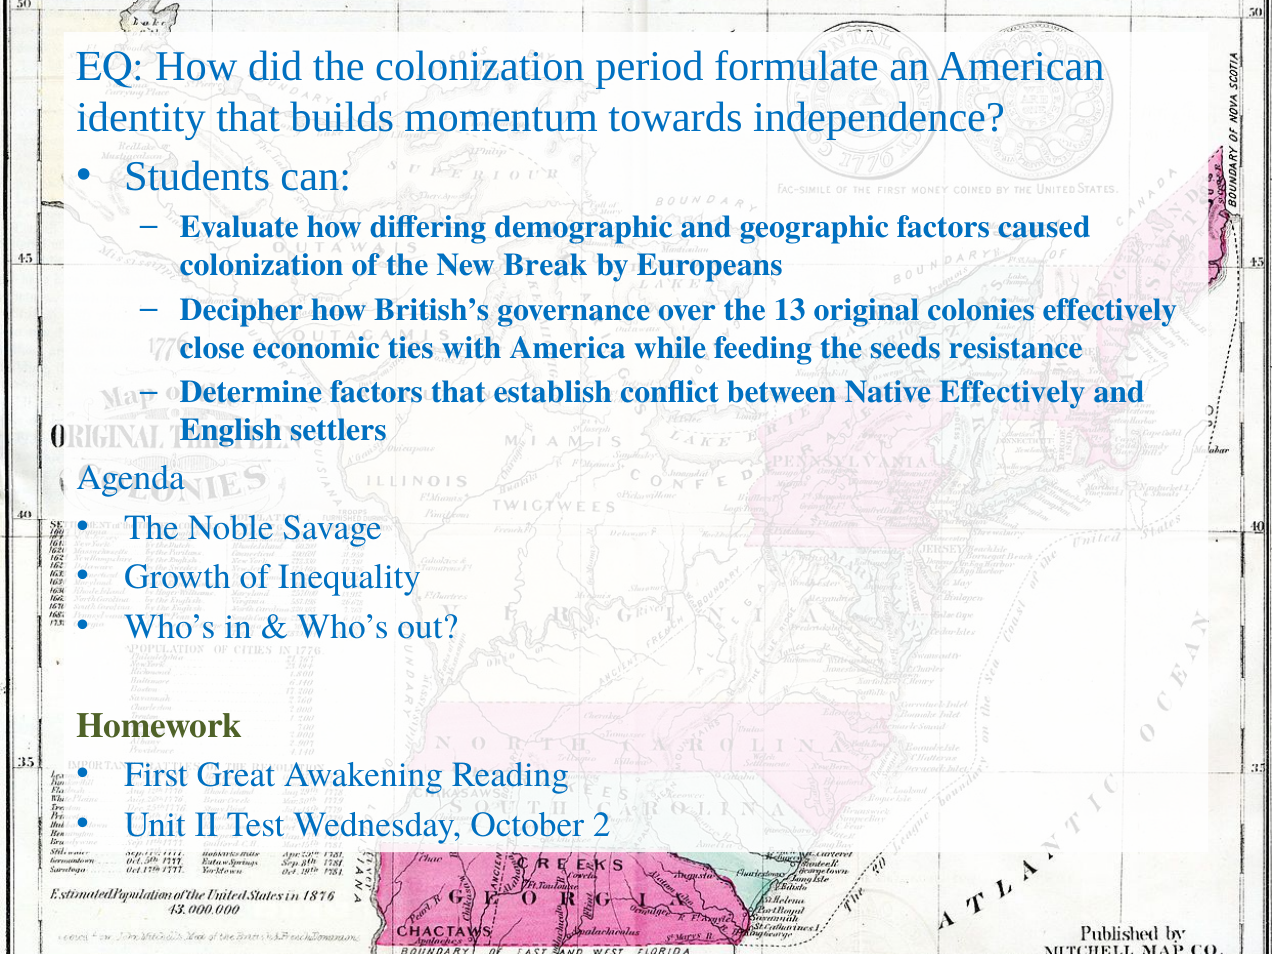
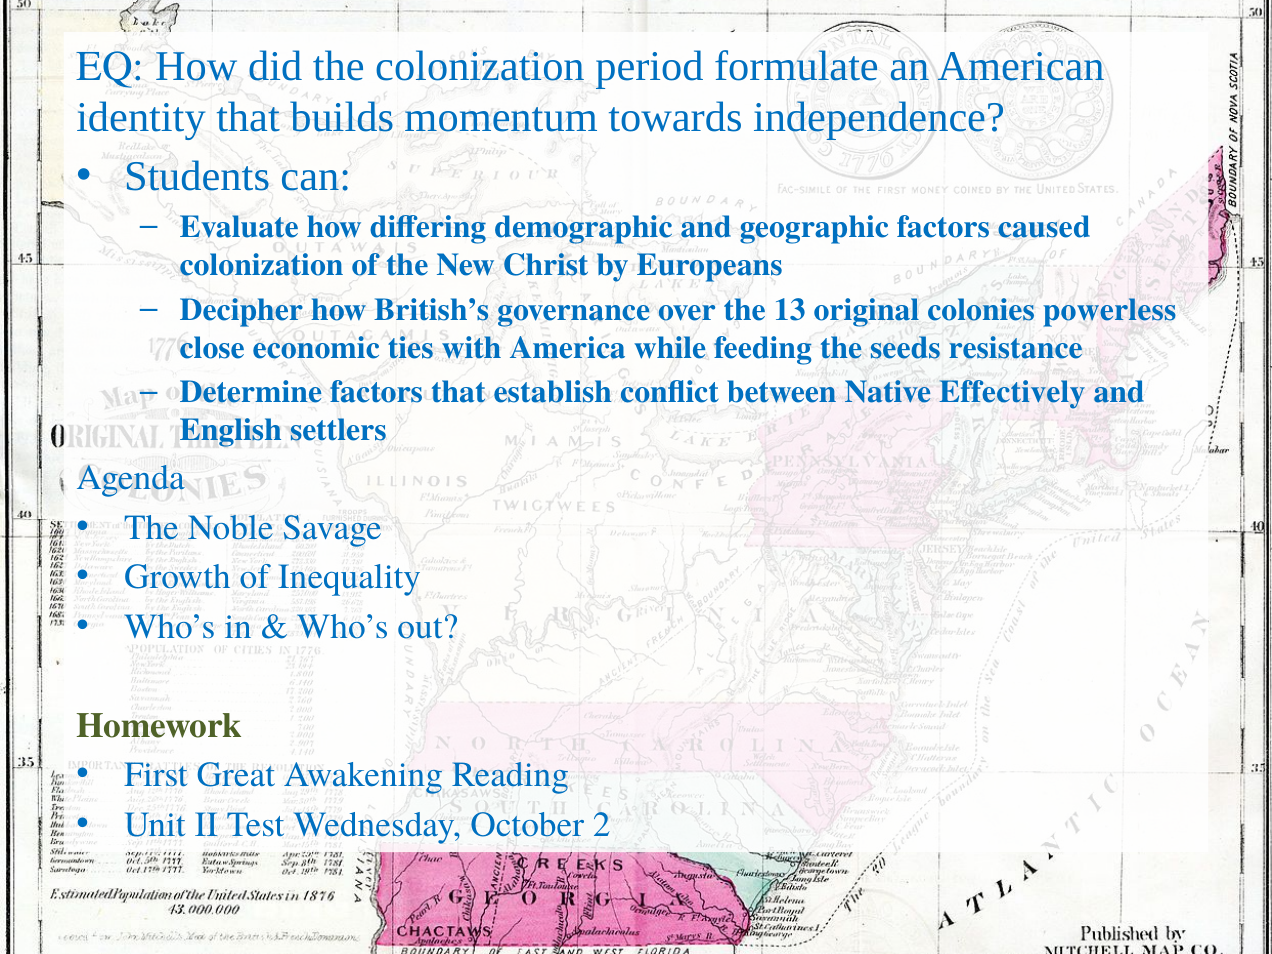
Break: Break -> Christ
colonies effectively: effectively -> powerless
